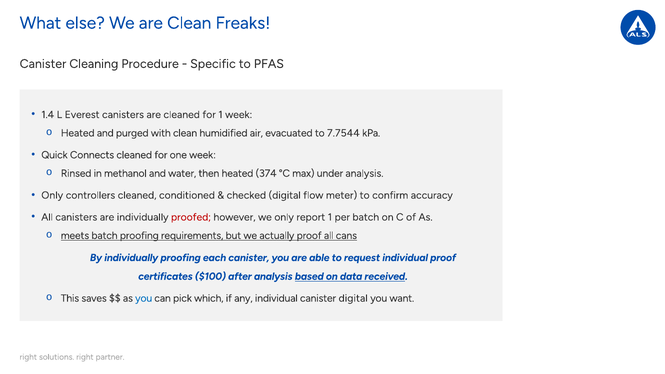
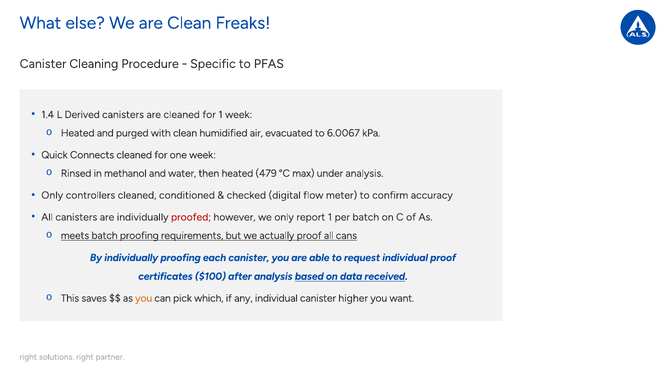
Everest: Everest -> Derived
7.7544: 7.7544 -> 6.0067
374: 374 -> 479
you at (144, 298) colour: blue -> orange
canister digital: digital -> higher
